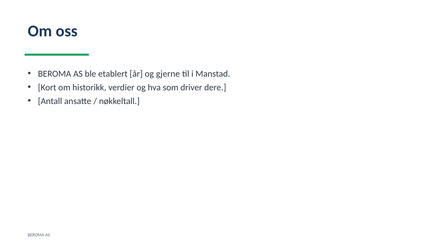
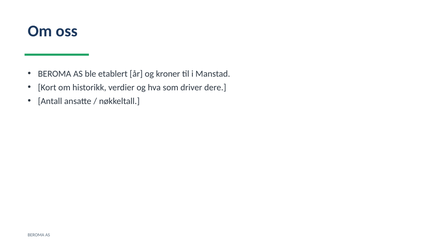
gjerne: gjerne -> kroner
